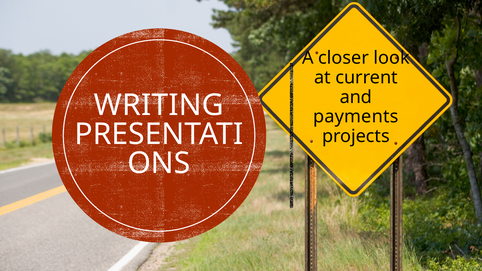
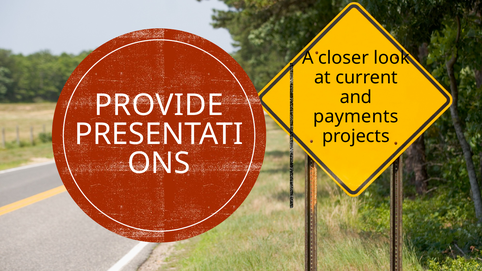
WRITING: WRITING -> PROVIDE
